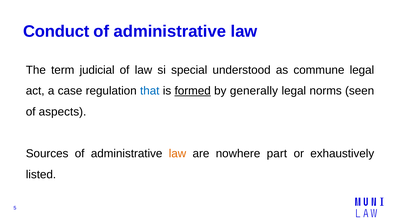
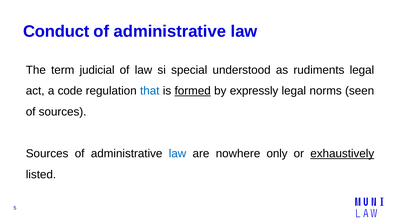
commune: commune -> rudiments
case: case -> code
generally: generally -> expressly
of aspects: aspects -> sources
law at (177, 154) colour: orange -> blue
part: part -> only
exhaustively underline: none -> present
